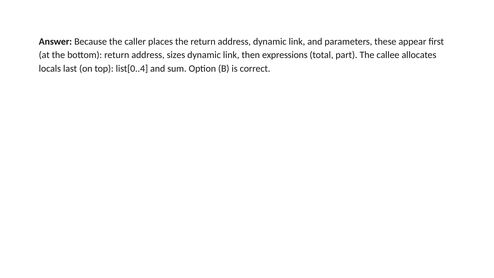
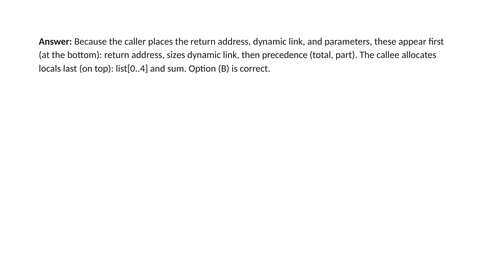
expressions: expressions -> precedence
